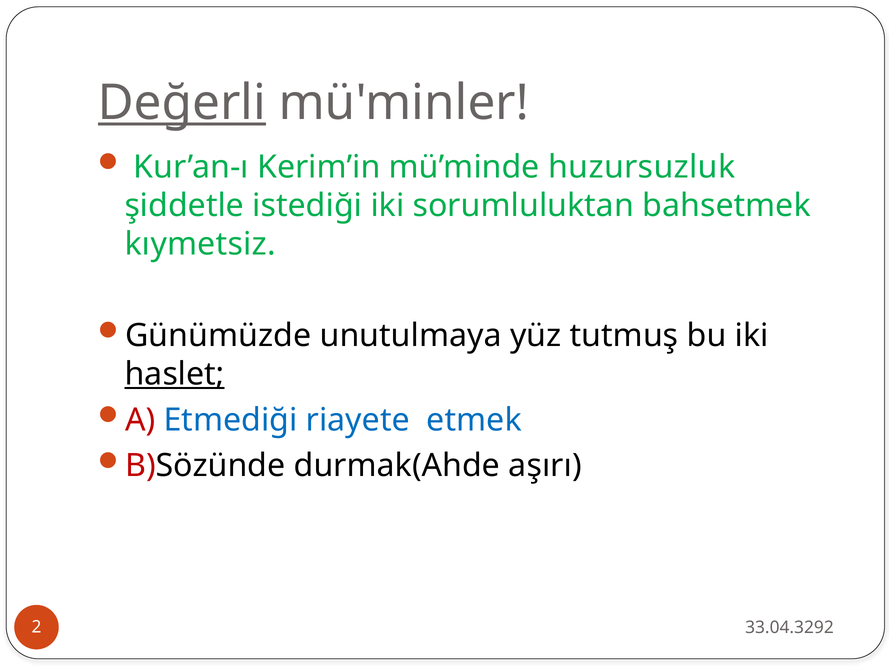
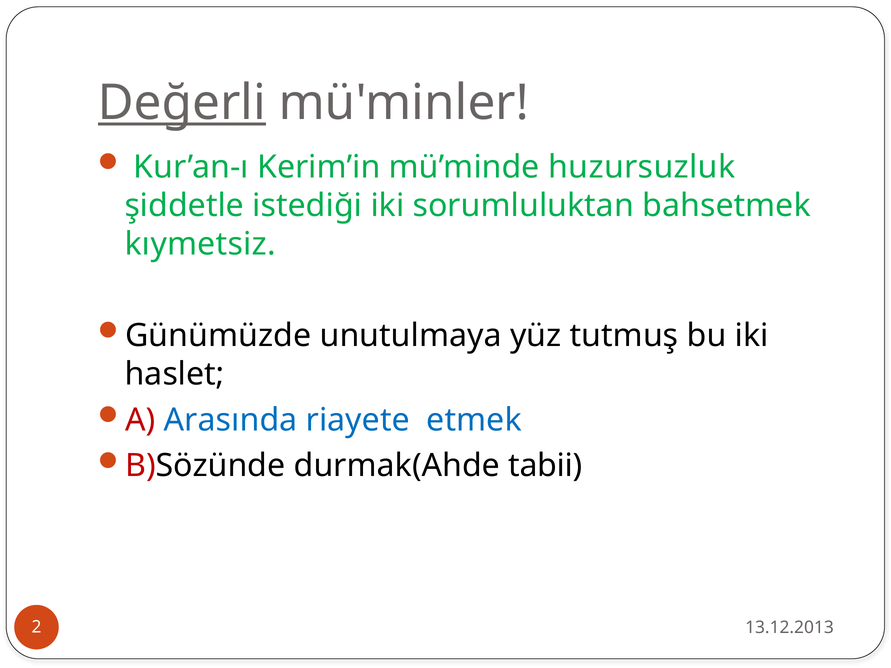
haslet underline: present -> none
Etmediği: Etmediği -> Arasında
aşırı: aşırı -> tabii
33.04.3292: 33.04.3292 -> 13.12.2013
